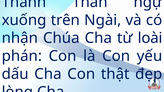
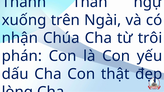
loài: loài -> trôi
